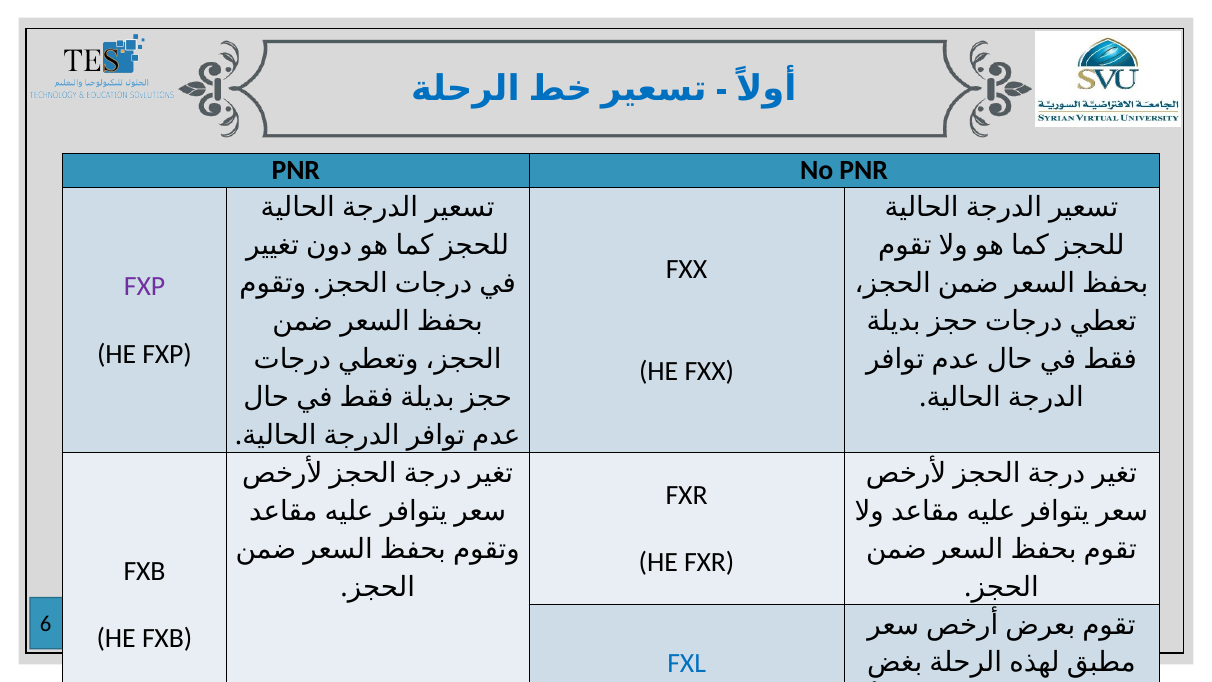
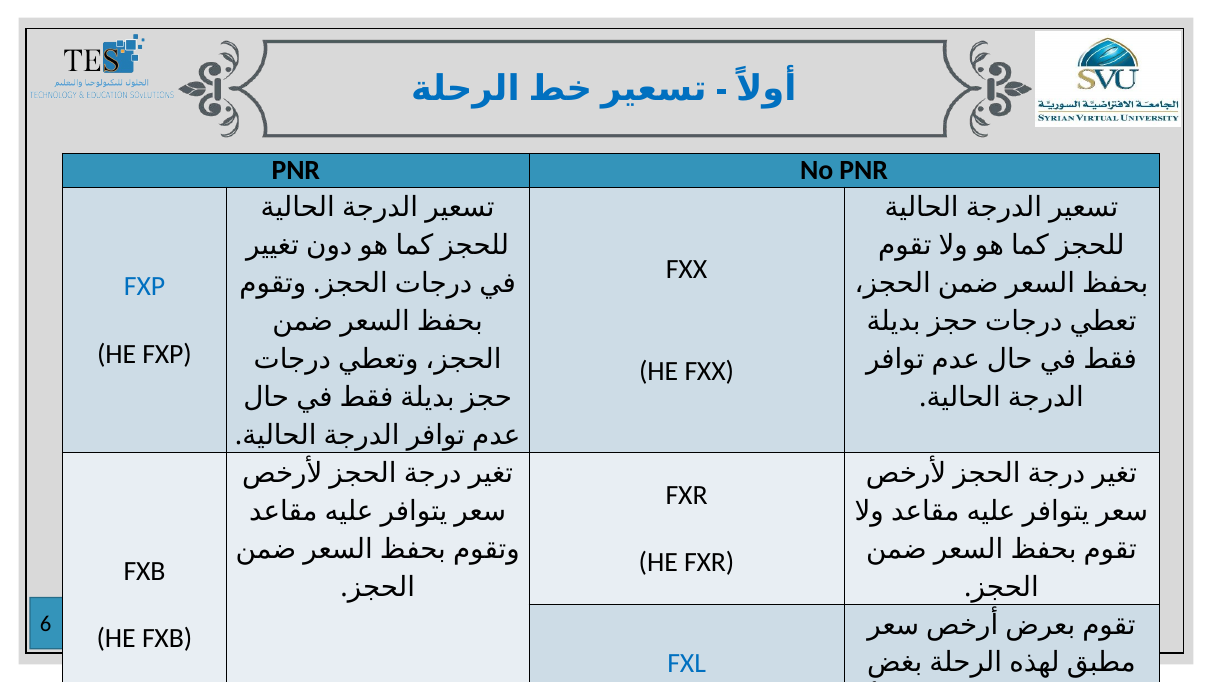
FXP at (145, 286) colour: purple -> blue
